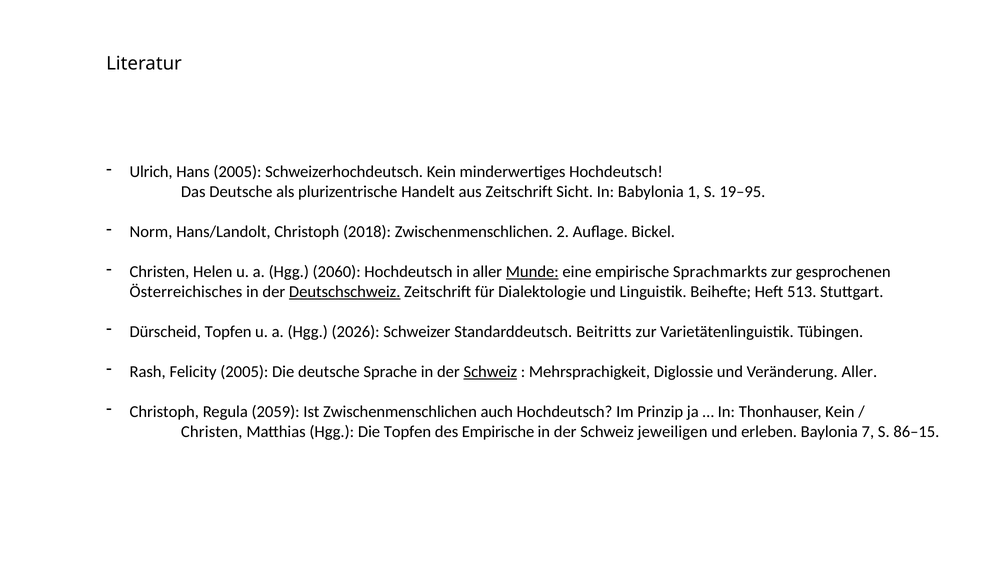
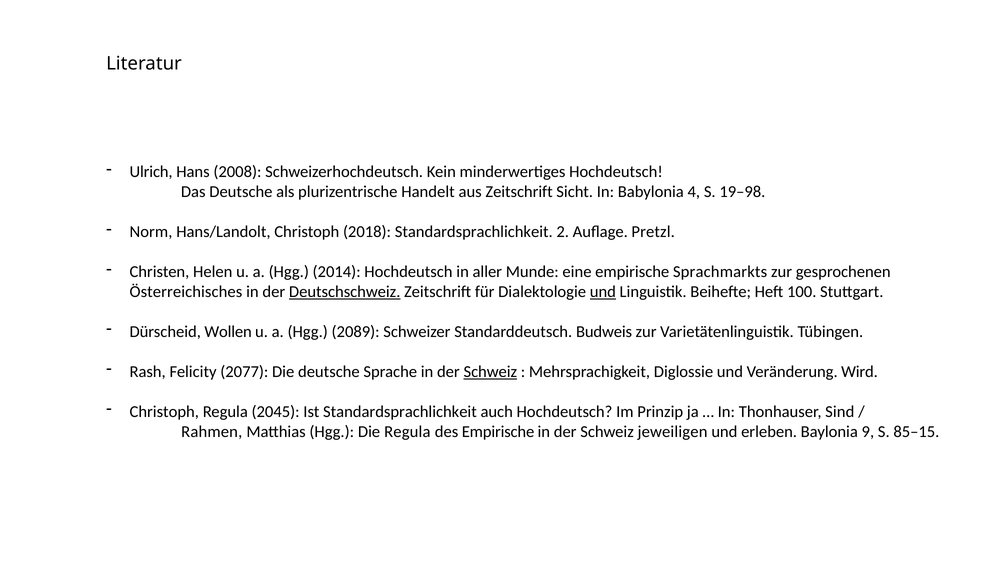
Hans 2005: 2005 -> 2008
1: 1 -> 4
19–95: 19–95 -> 19–98
2018 Zwischenmenschlichen: Zwischenmenschlichen -> Standardsprachlichkeit
Bickel: Bickel -> Pretzl
2060: 2060 -> 2014
Munde underline: present -> none
und at (603, 291) underline: none -> present
513: 513 -> 100
Dürscheid Topfen: Topfen -> Wollen
2026: 2026 -> 2089
Beitritts: Beitritts -> Budweis
Felicity 2005: 2005 -> 2077
Veränderung Aller: Aller -> Wird
2059: 2059 -> 2045
Ist Zwischenmenschlichen: Zwischenmenschlichen -> Standardsprachlichkeit
Thonhauser Kein: Kein -> Sind
Christen at (212, 431): Christen -> Rahmen
Die Topfen: Topfen -> Regula
7: 7 -> 9
86–15: 86–15 -> 85–15
